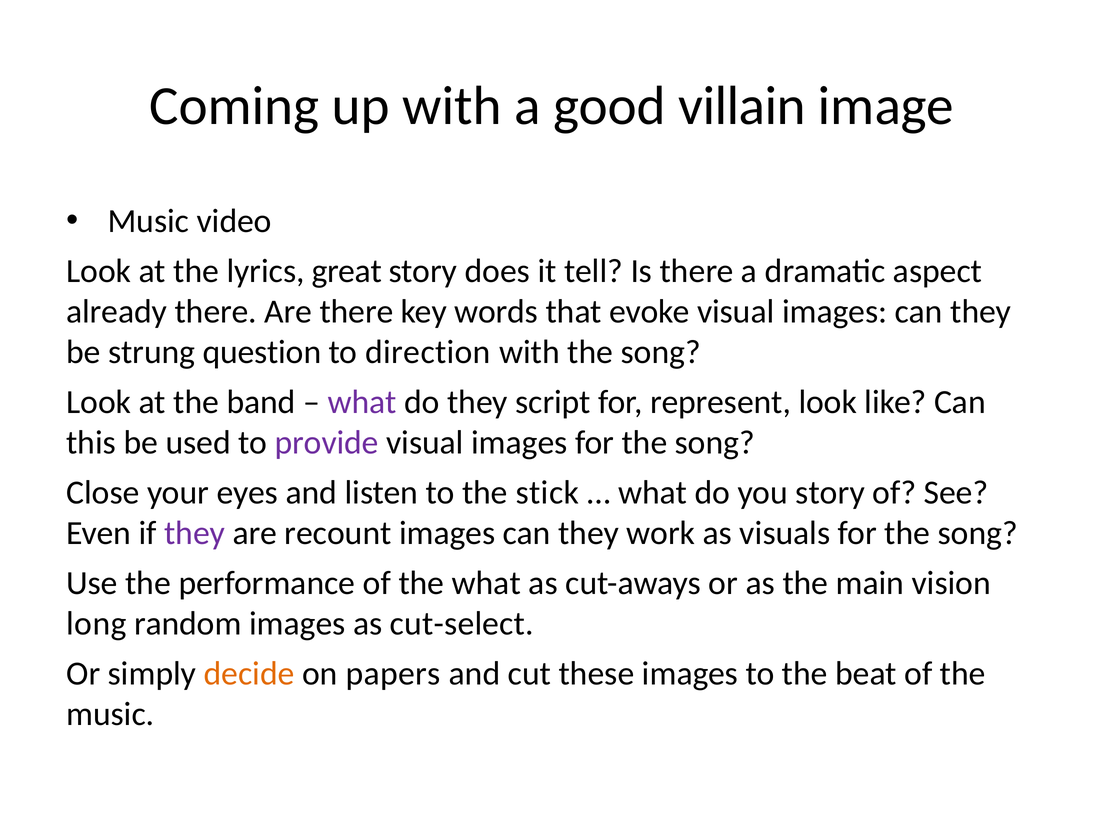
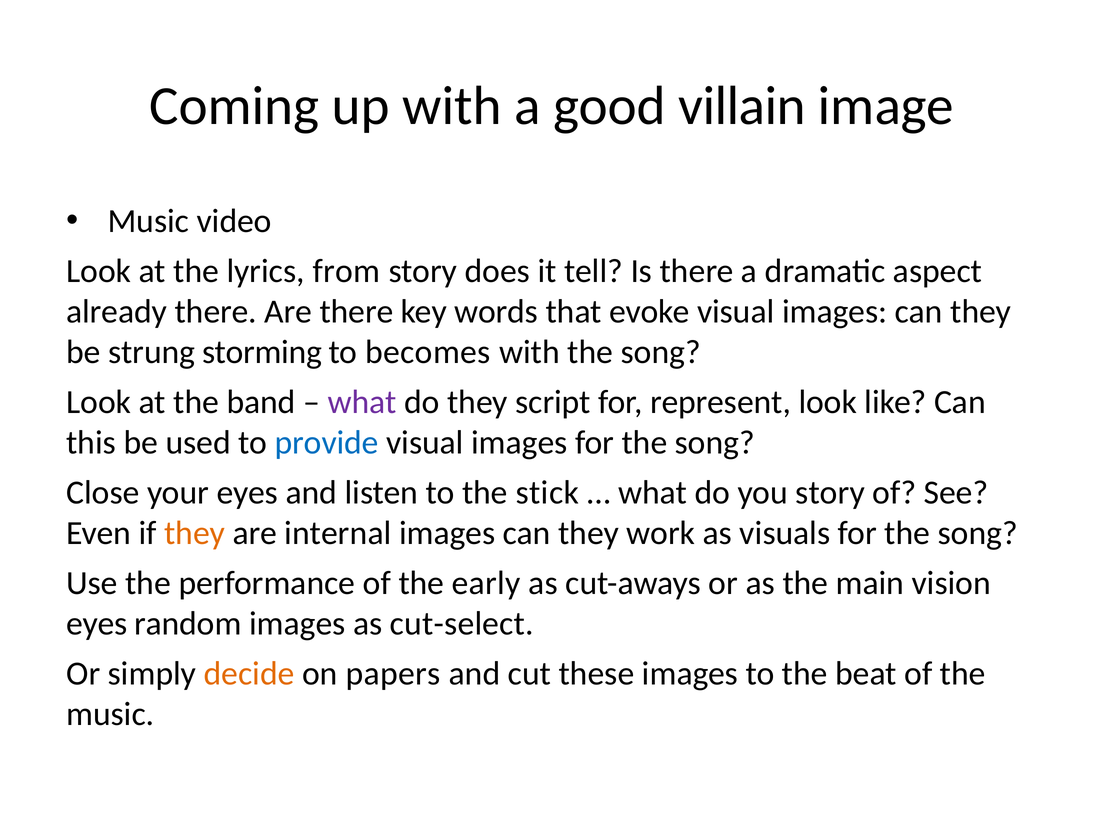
great: great -> from
question: question -> storming
direction: direction -> becomes
provide colour: purple -> blue
they at (195, 533) colour: purple -> orange
recount: recount -> internal
the what: what -> early
long at (96, 624): long -> eyes
